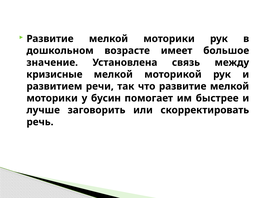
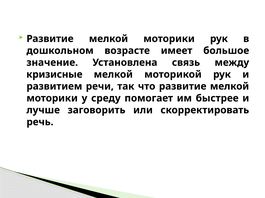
бусин: бусин -> среду
